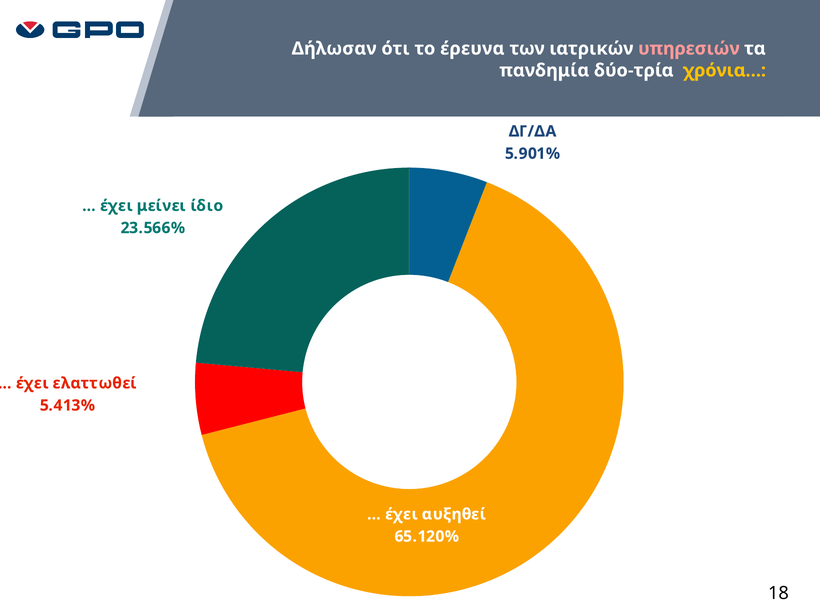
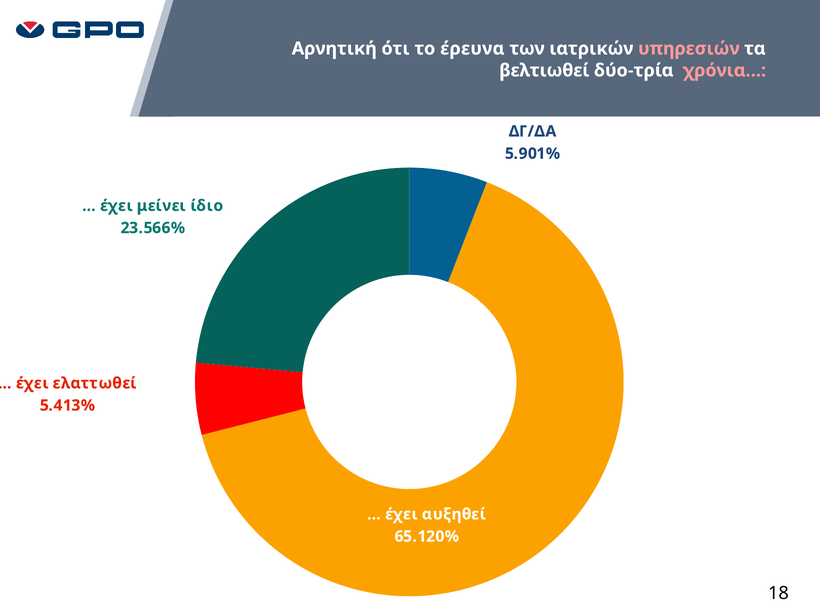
Δήλωσαν: Δήλωσαν -> Αρνητική
πανδημία: πανδημία -> βελτιωθεί
χρόνια… colour: yellow -> pink
